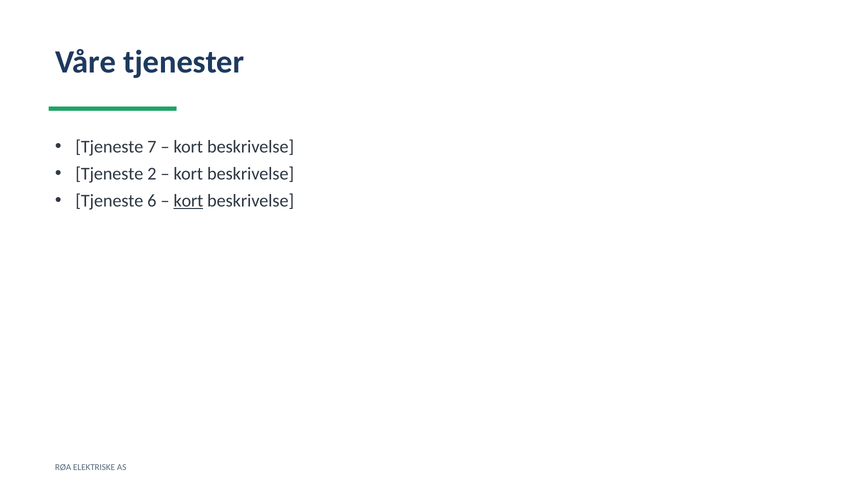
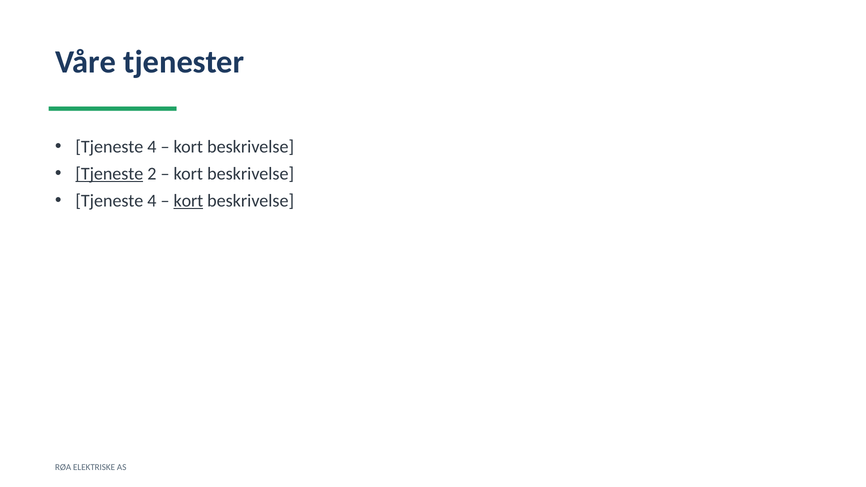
7 at (152, 147): 7 -> 4
Tjeneste at (109, 174) underline: none -> present
6 at (152, 201): 6 -> 4
